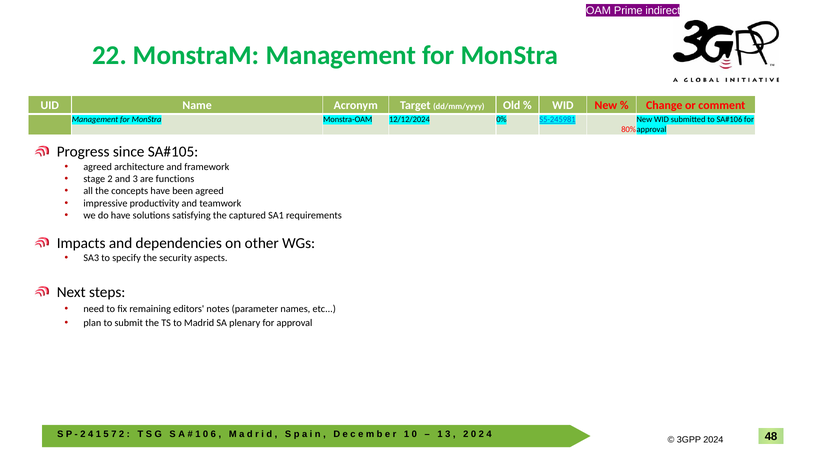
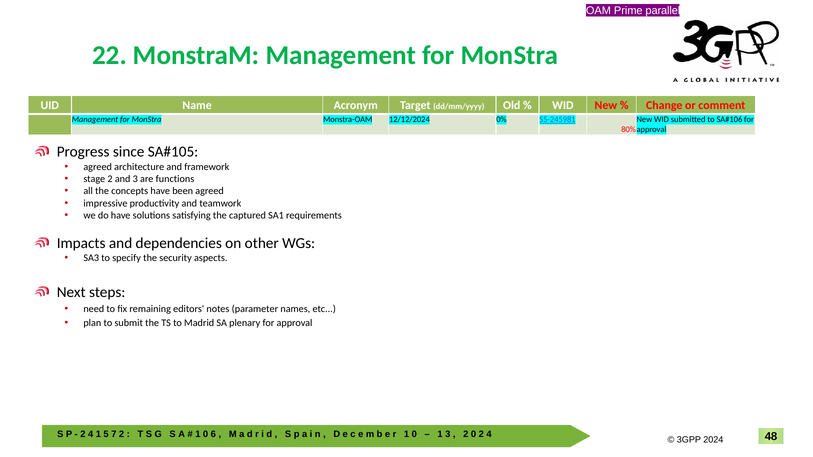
indirect: indirect -> parallel
